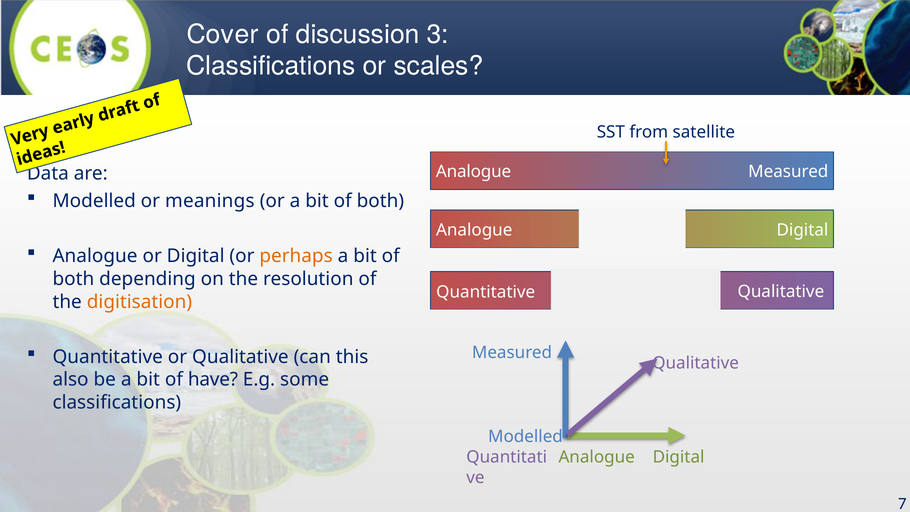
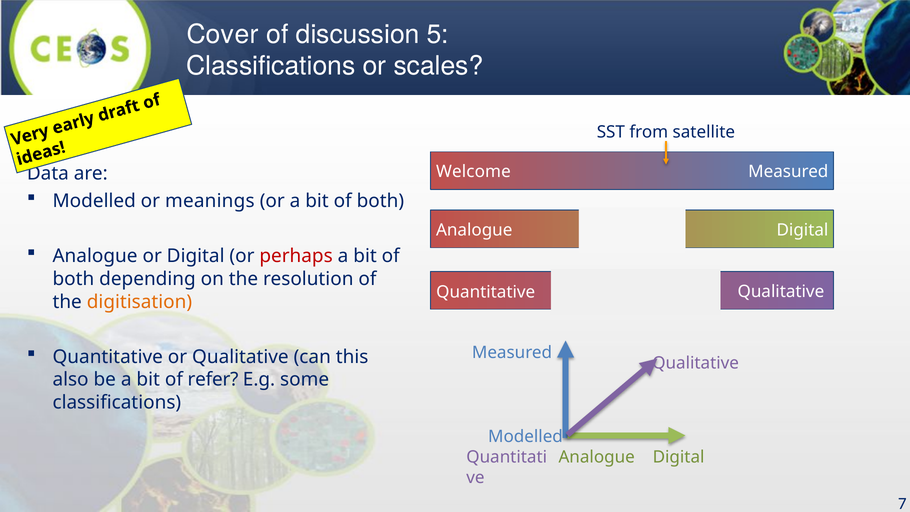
3: 3 -> 5
Analogue at (474, 172): Analogue -> Welcome
perhaps colour: orange -> red
have: have -> refer
